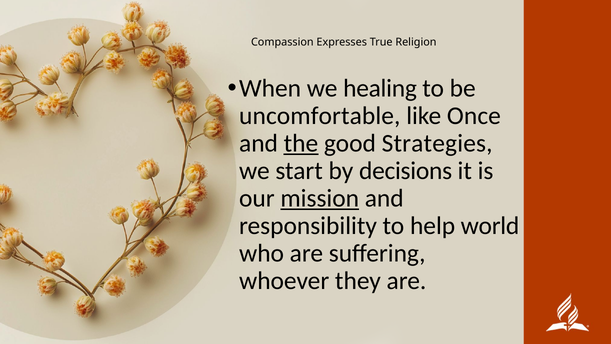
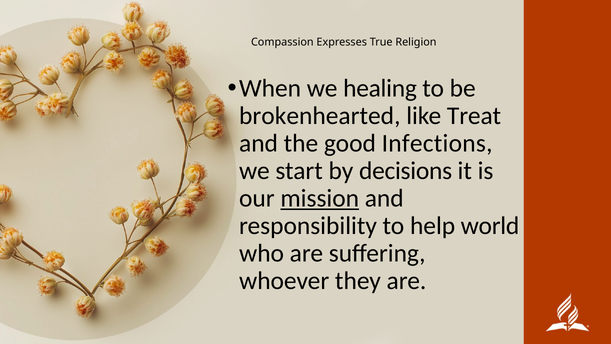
uncomfortable: uncomfortable -> brokenhearted
Once: Once -> Treat
the underline: present -> none
Strategies: Strategies -> Infections
